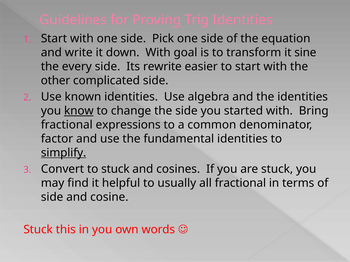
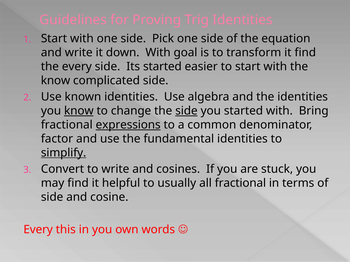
it sine: sine -> find
Its rewrite: rewrite -> started
other at (56, 81): other -> know
side at (186, 111) underline: none -> present
expressions underline: none -> present
to stuck: stuck -> write
Stuck at (38, 230): Stuck -> Every
